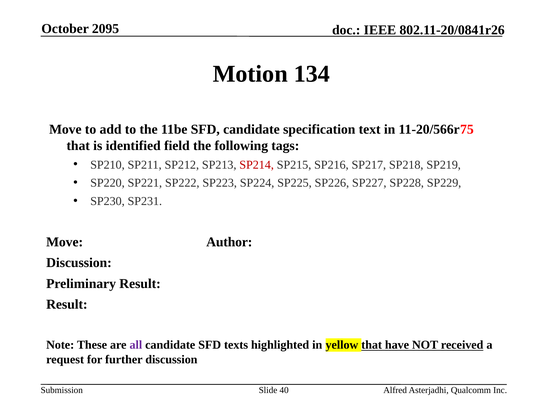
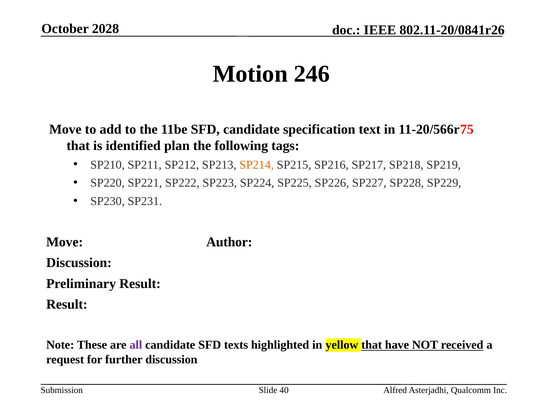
2095: 2095 -> 2028
134: 134 -> 246
field: field -> plan
SP214 colour: red -> orange
